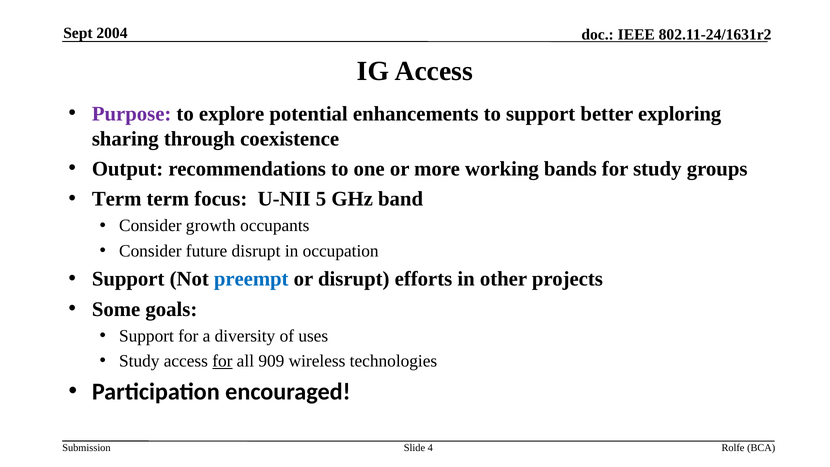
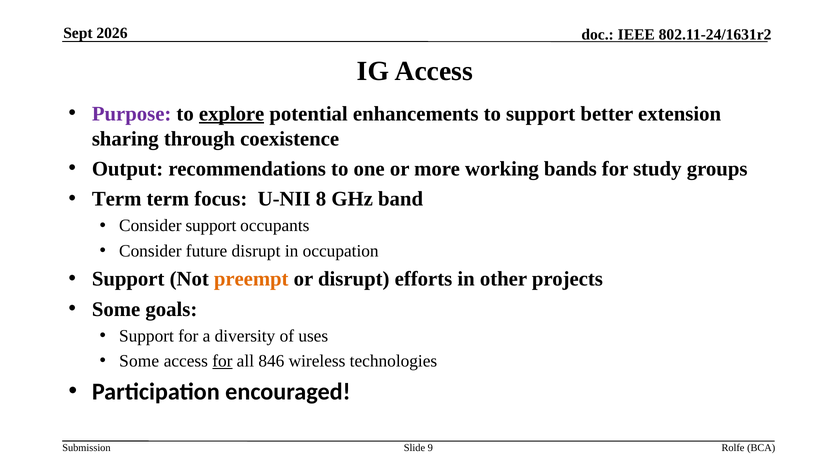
2004: 2004 -> 2026
explore underline: none -> present
exploring: exploring -> extension
5: 5 -> 8
Consider growth: growth -> support
preempt colour: blue -> orange
Study at (139, 361): Study -> Some
909: 909 -> 846
4: 4 -> 9
